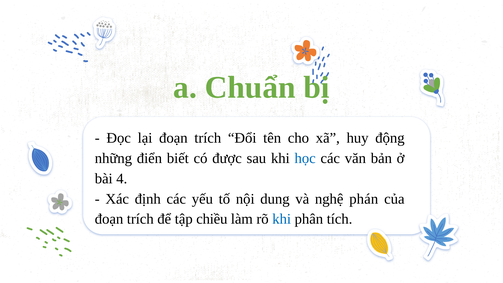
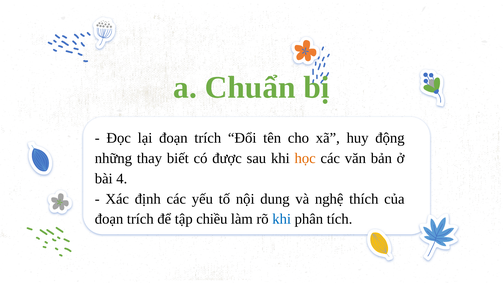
điển: điển -> thay
học colour: blue -> orange
phán: phán -> thích
